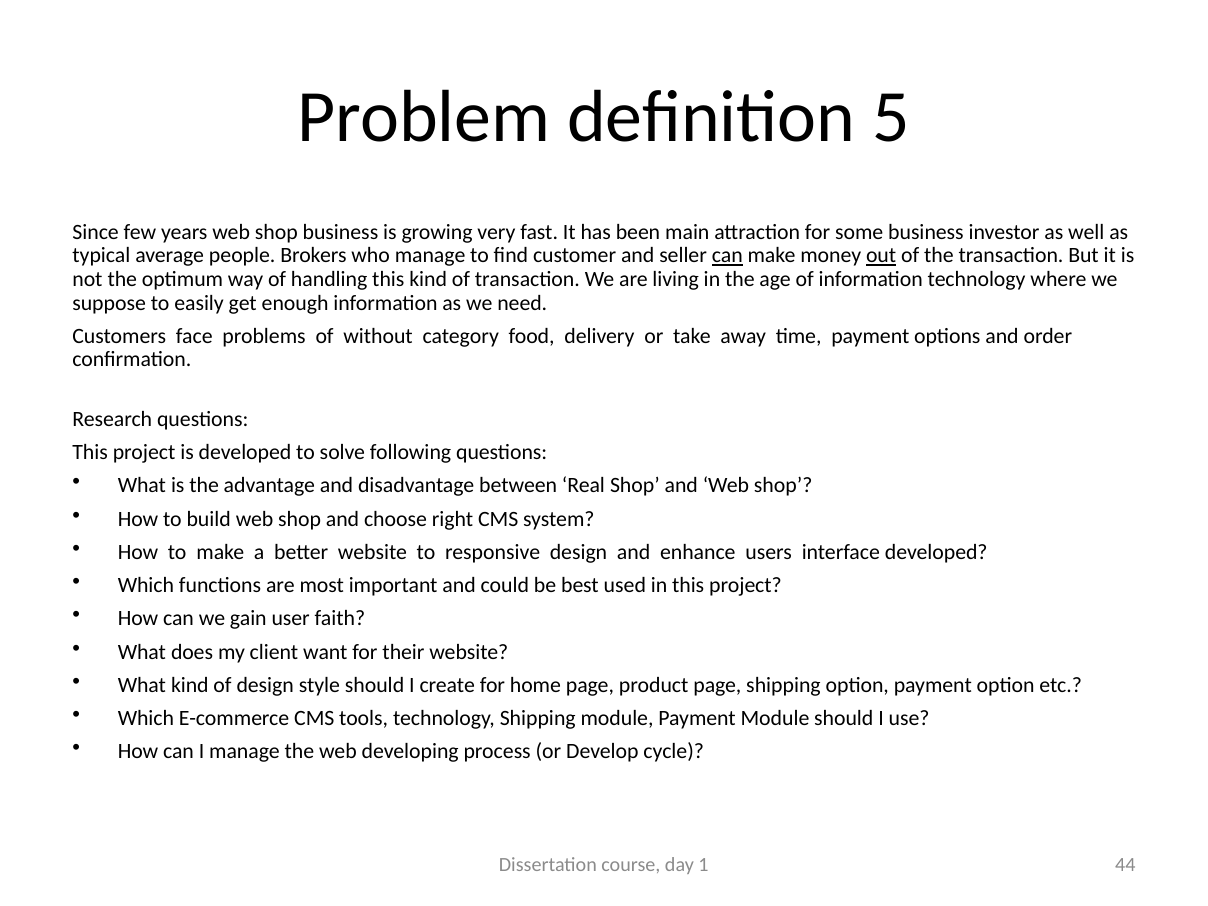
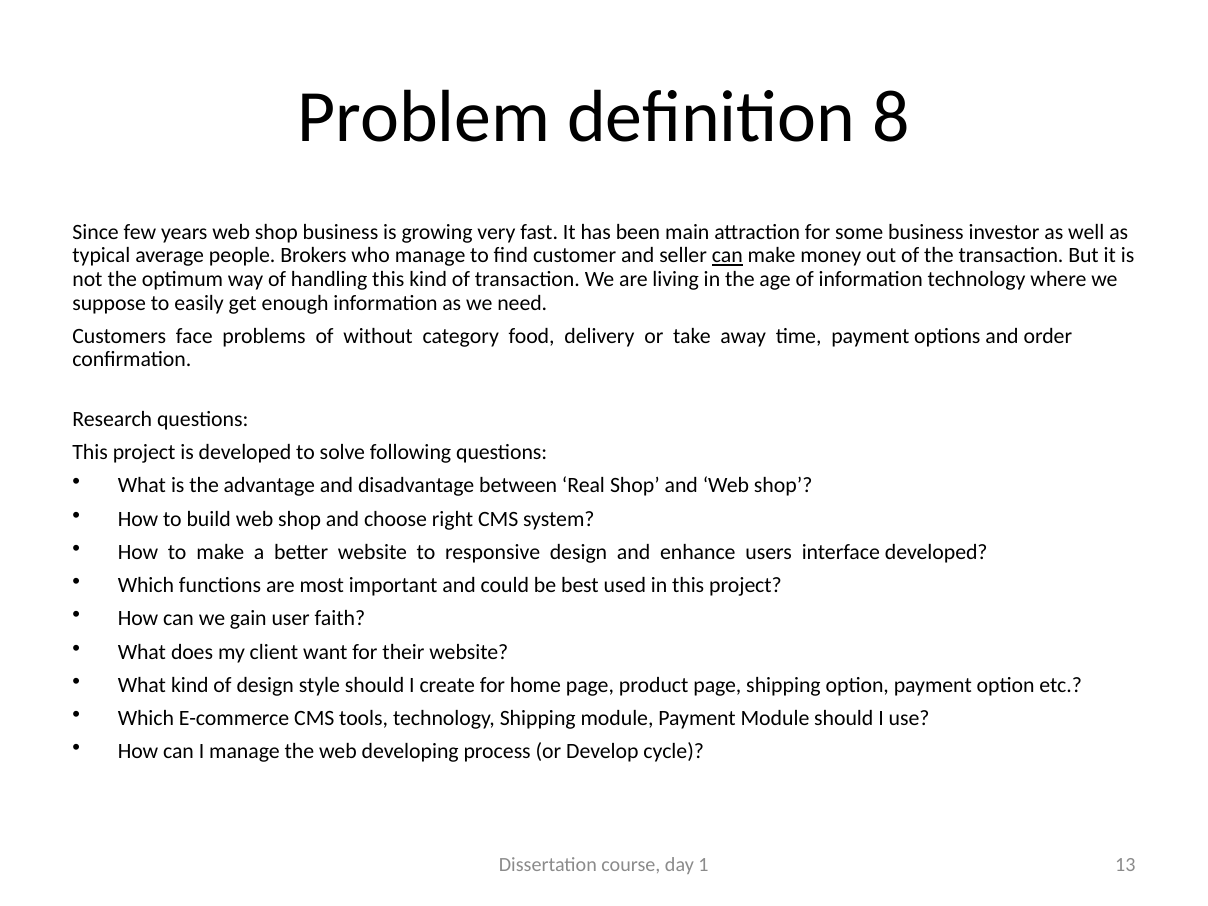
5: 5 -> 8
out underline: present -> none
44: 44 -> 13
